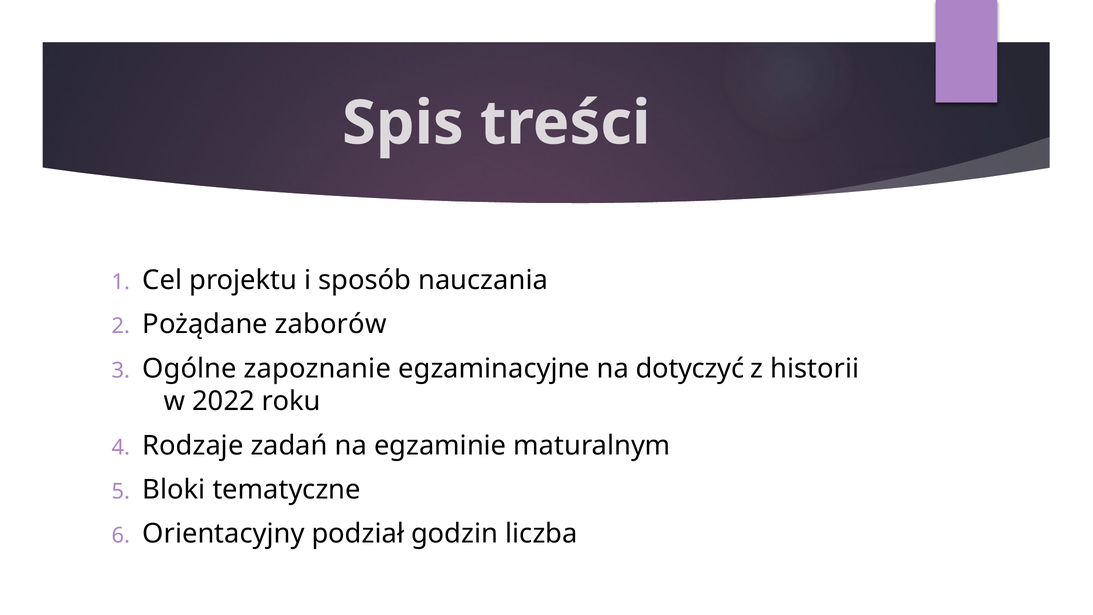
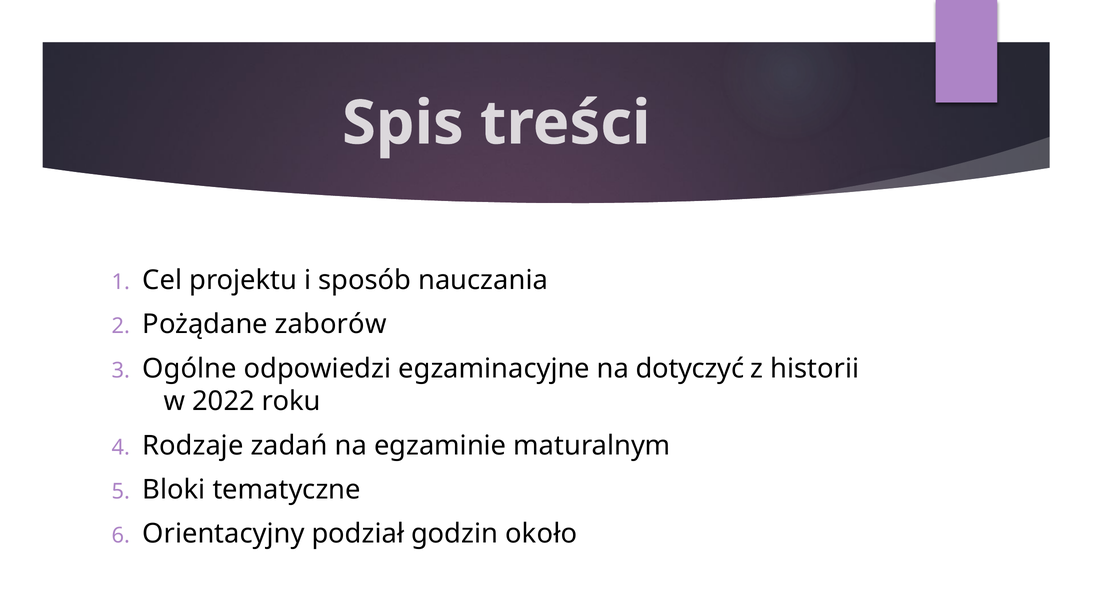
zapoznanie: zapoznanie -> odpowiedzi
liczba: liczba -> około
